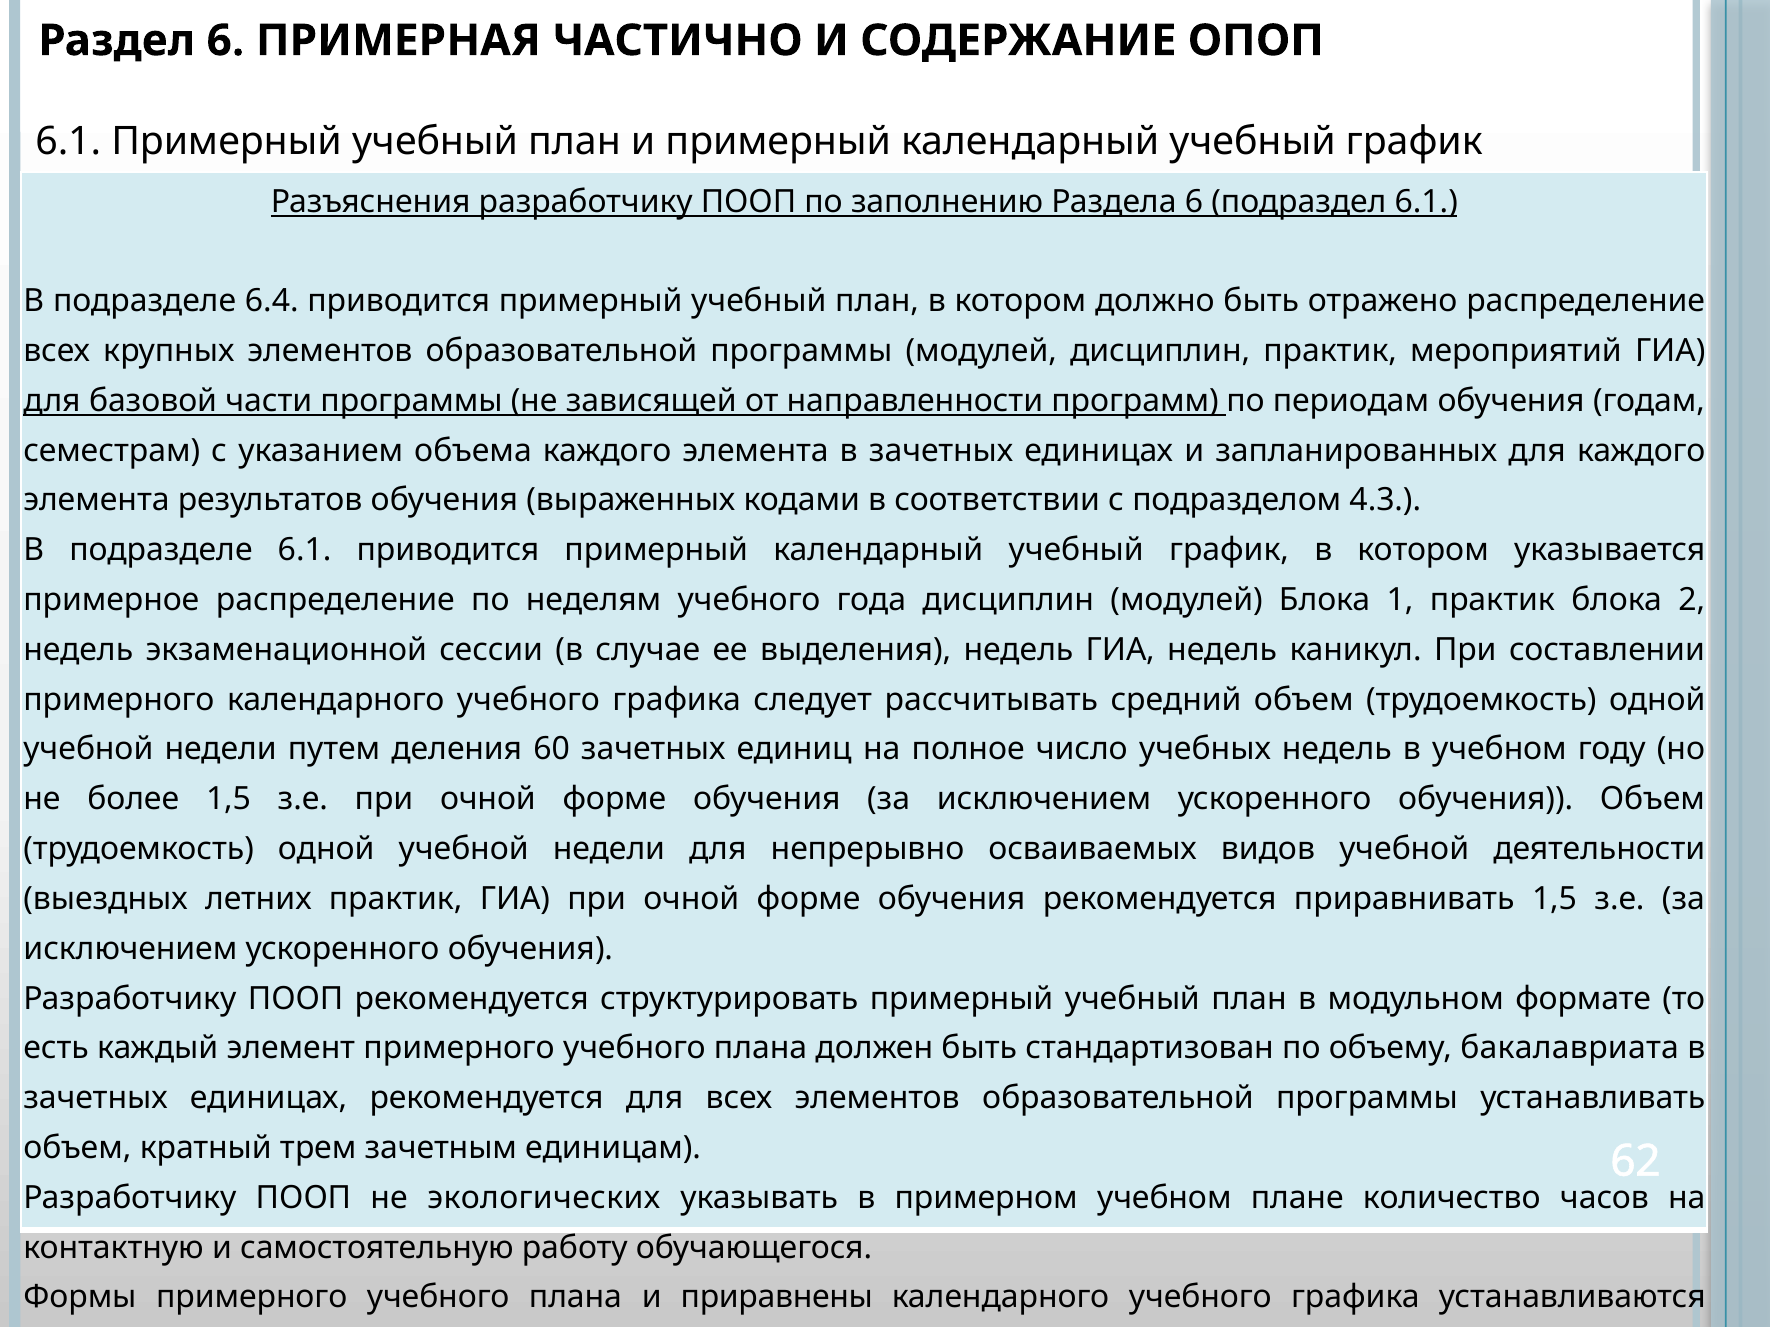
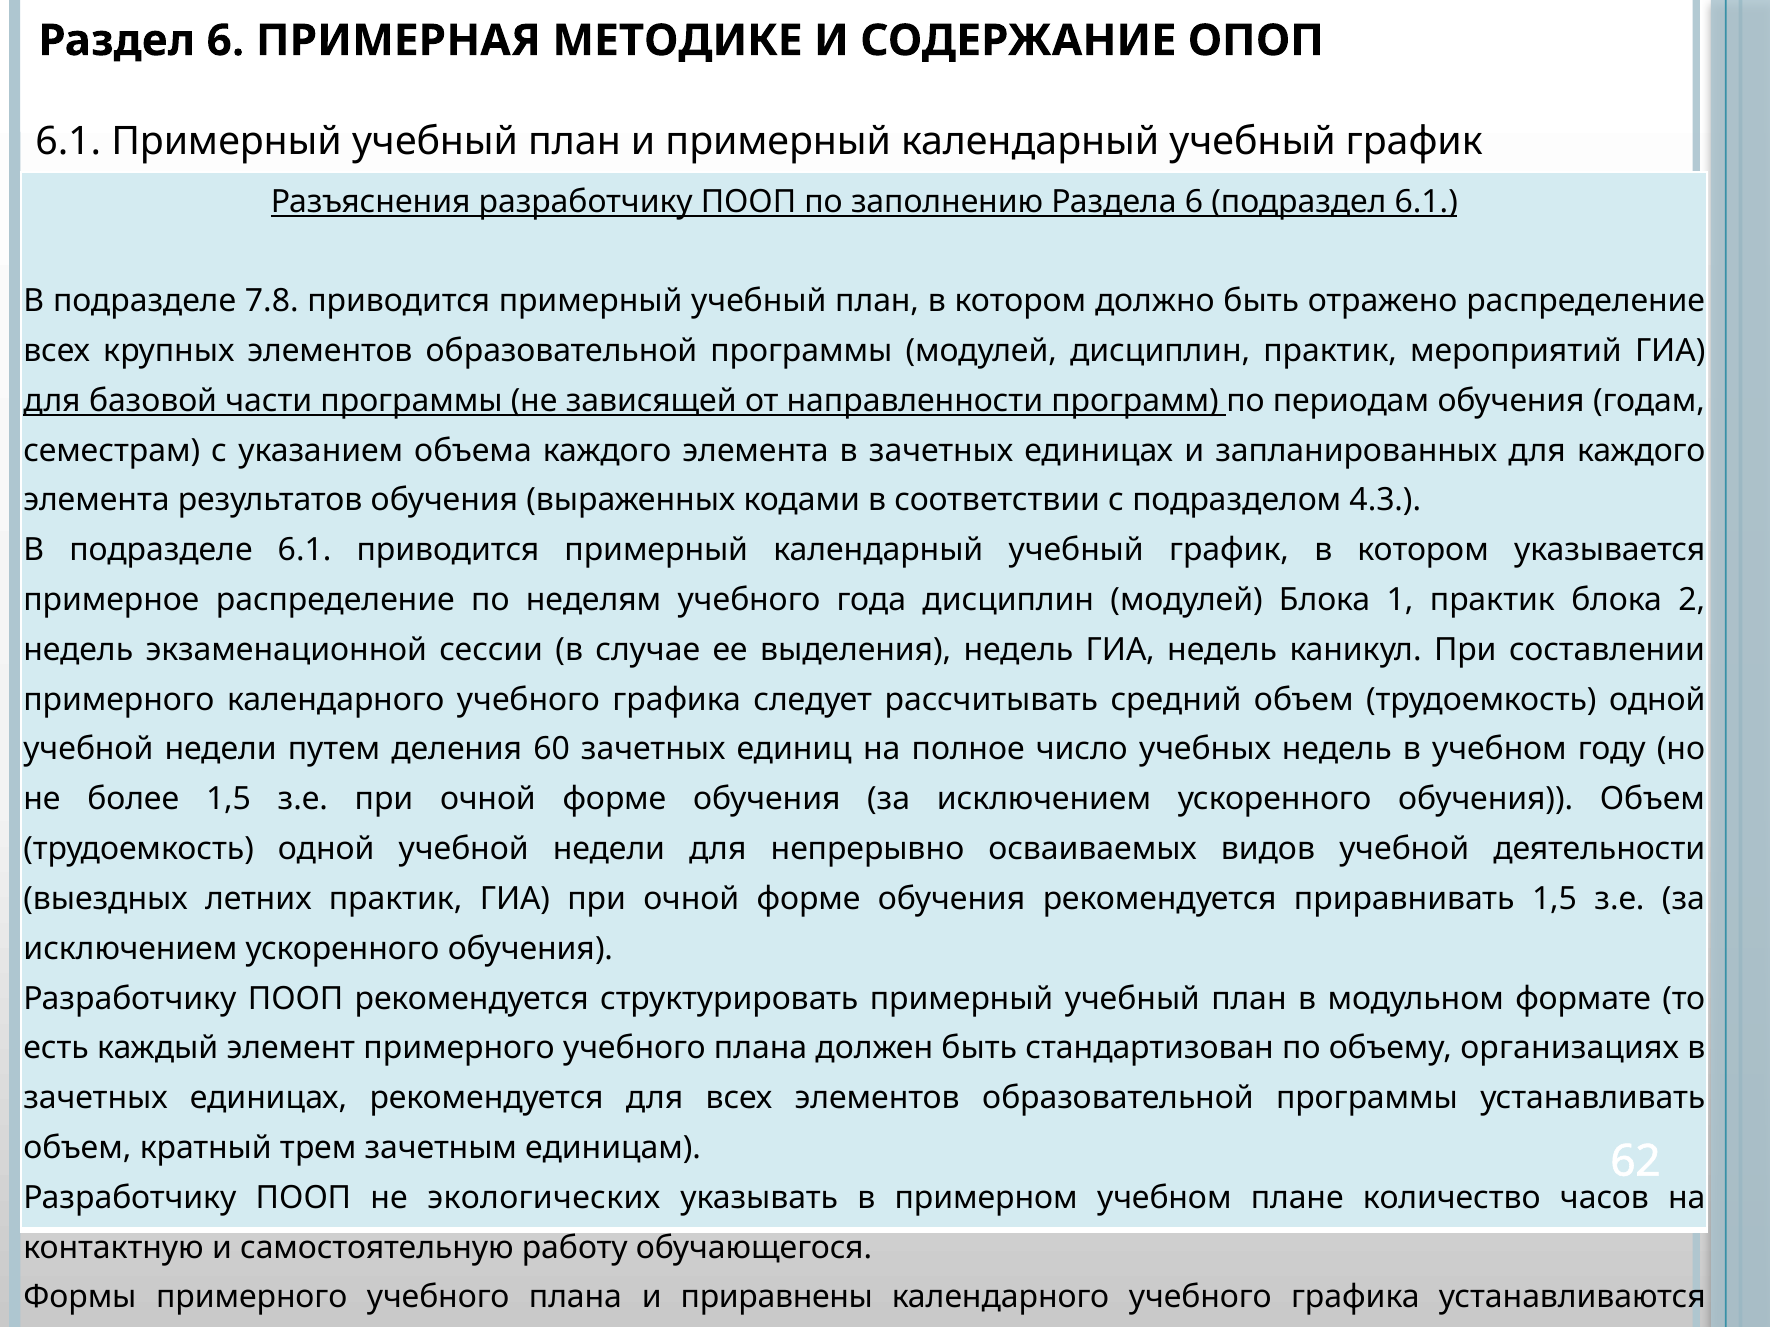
ЧАСТИЧНО: ЧАСТИЧНО -> МЕТОДИКЕ
6.4: 6.4 -> 7.8
бакалавриата: бакалавриата -> организациях
